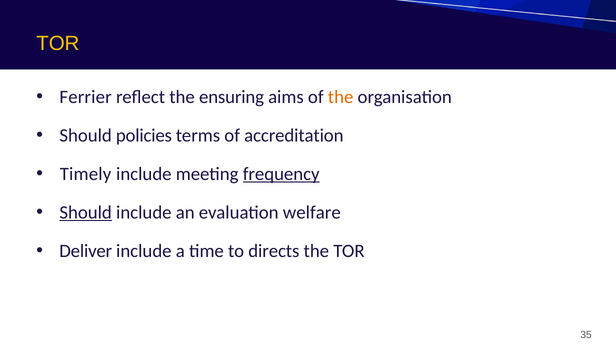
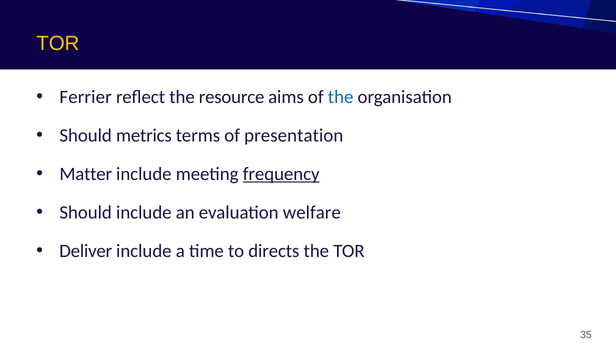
ensuring: ensuring -> resource
the at (341, 97) colour: orange -> blue
policies: policies -> metrics
accreditation: accreditation -> presentation
Timely: Timely -> Matter
Should at (86, 212) underline: present -> none
